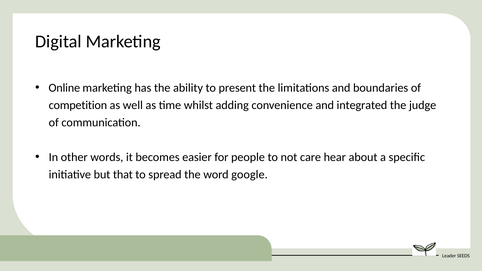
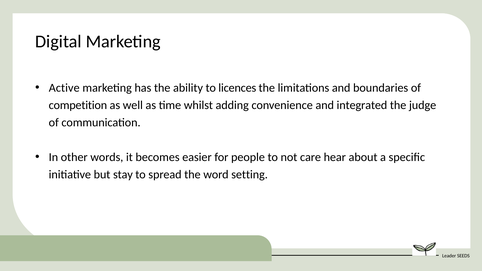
Online: Online -> Active
present: present -> licences
that: that -> stay
google: google -> setting
